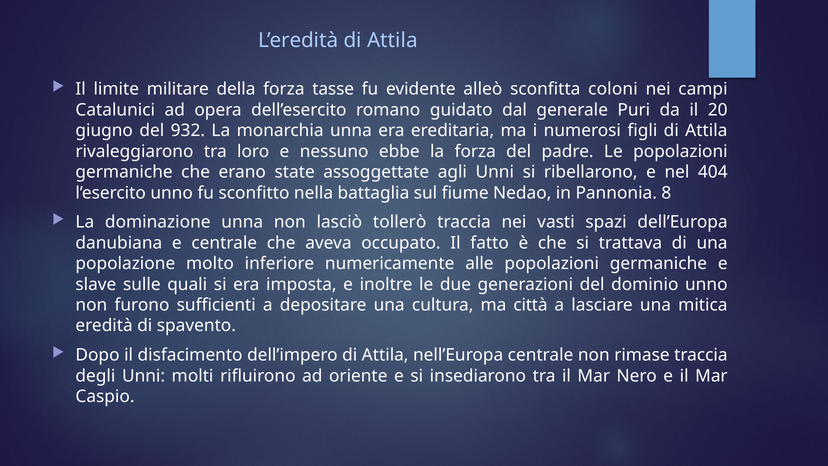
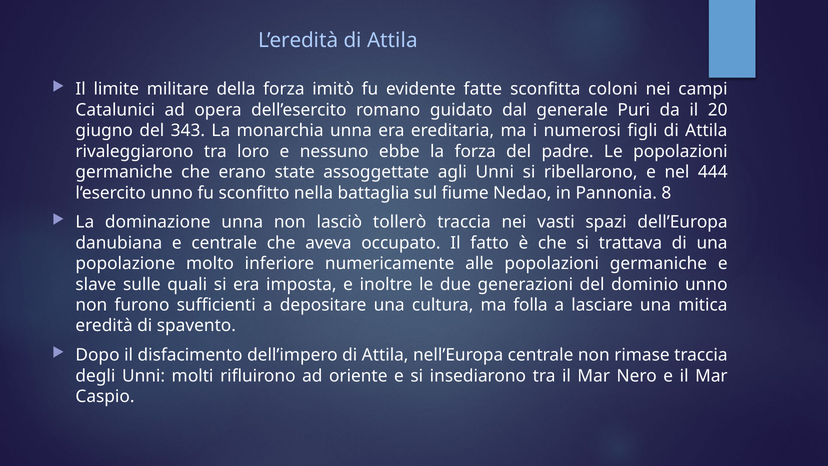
tasse: tasse -> imitò
alleò: alleò -> fatte
932: 932 -> 343
404: 404 -> 444
città: città -> folla
